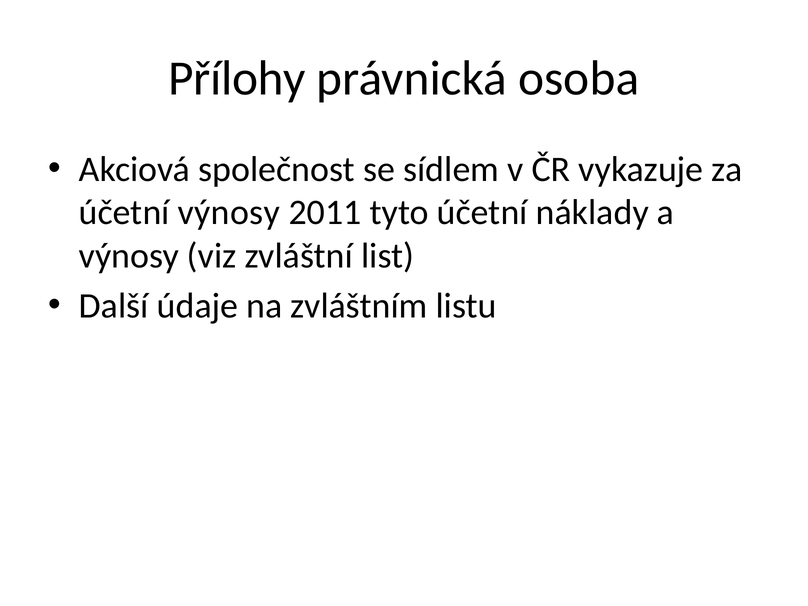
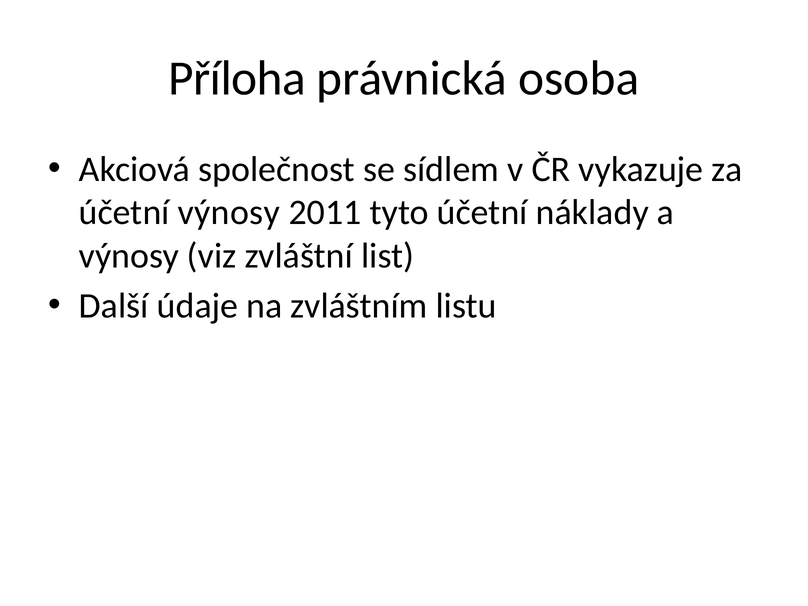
Přílohy: Přílohy -> Příloha
